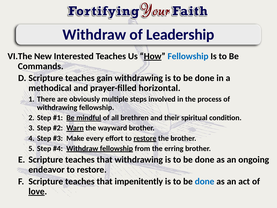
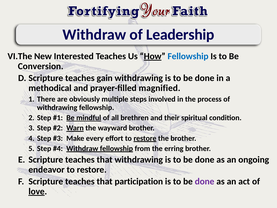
Commands: Commands -> Conversion
horizontal: horizontal -> magnified
impenitently: impenitently -> participation
done at (205, 181) colour: blue -> purple
